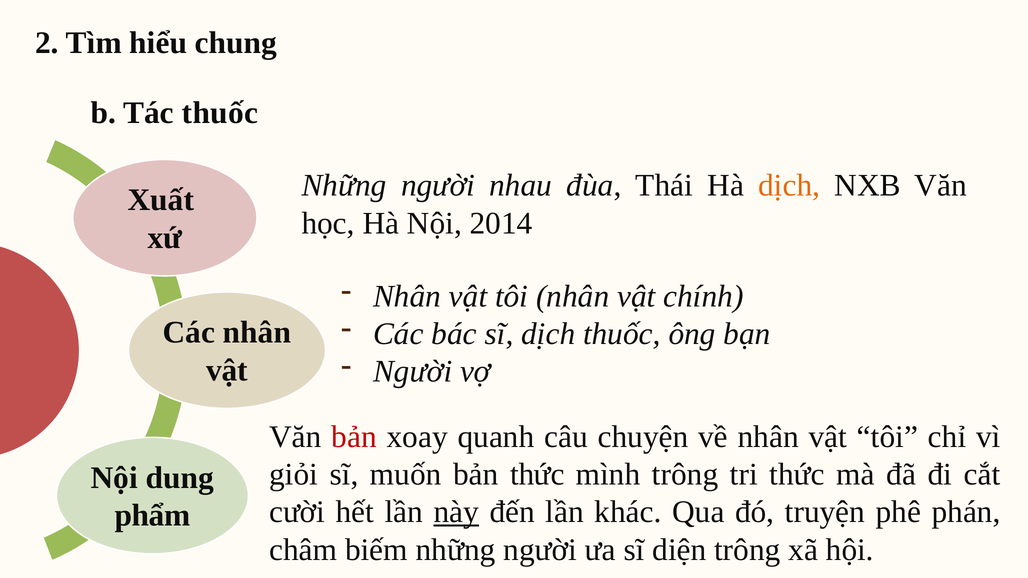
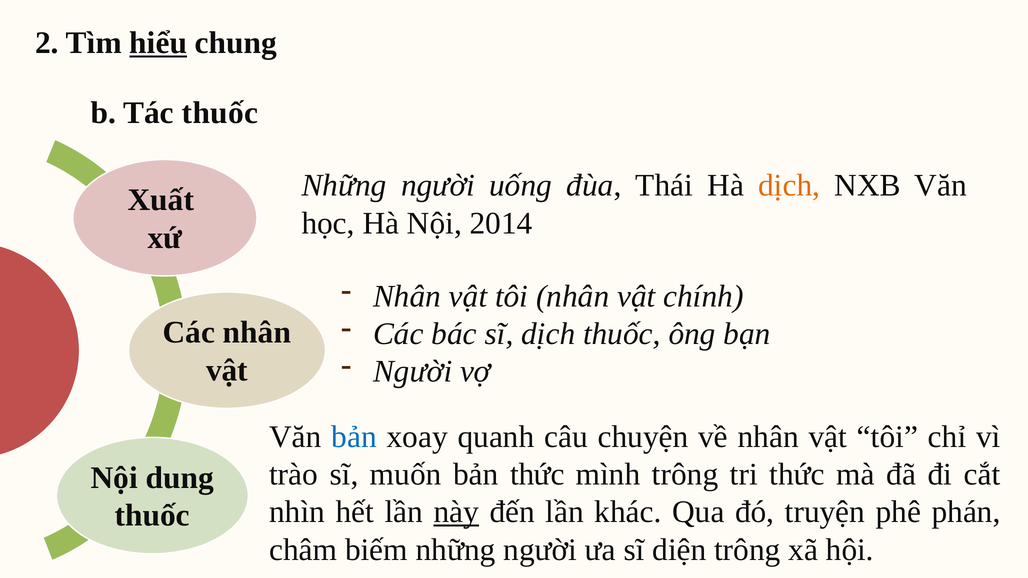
hiểu underline: none -> present
nhau: nhau -> uống
bản at (354, 437) colour: red -> blue
giỏi: giỏi -> trào
cười: cười -> nhìn
phẩm at (152, 516): phẩm -> thuốc
